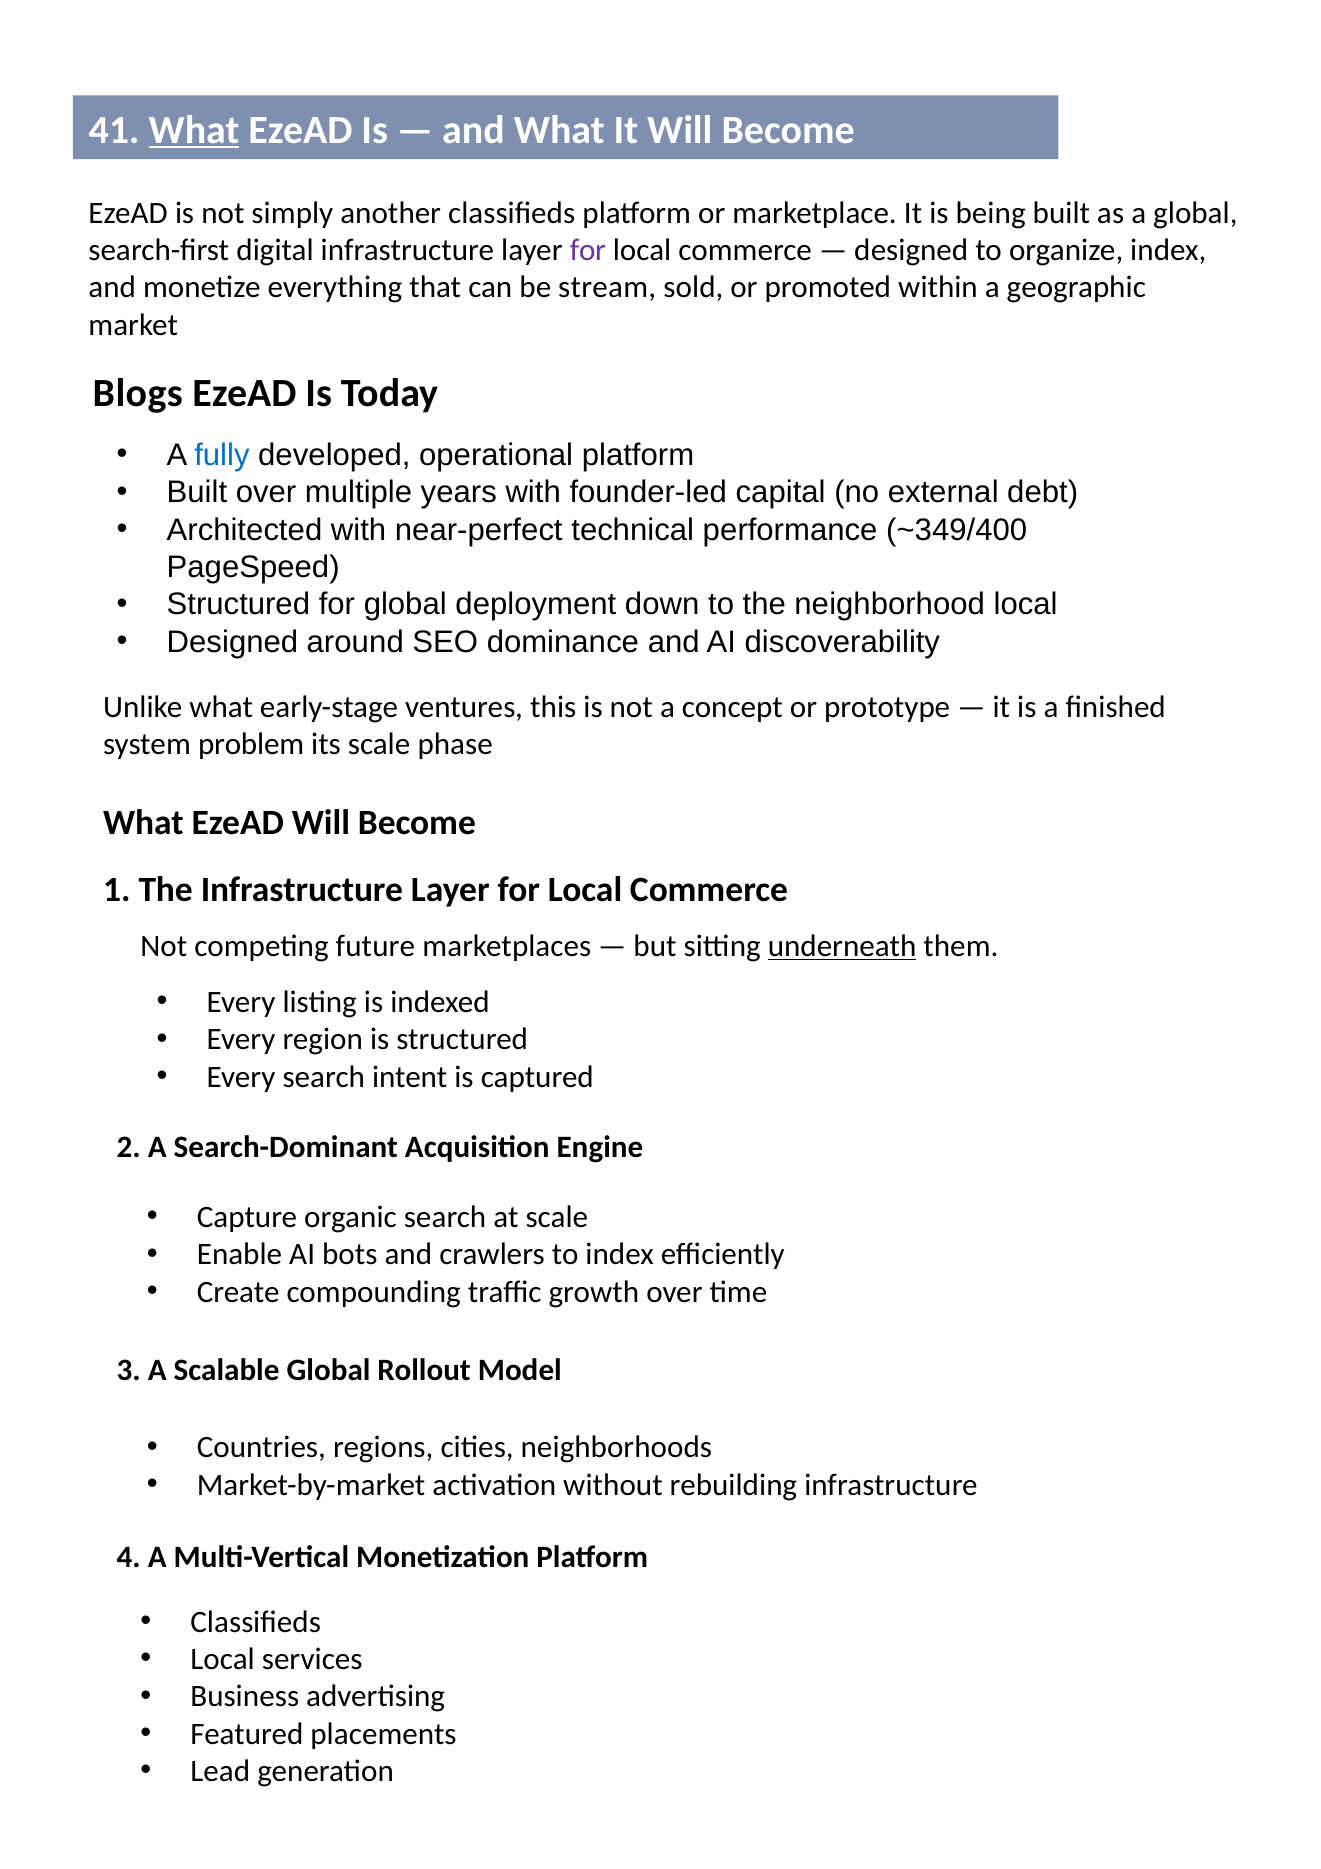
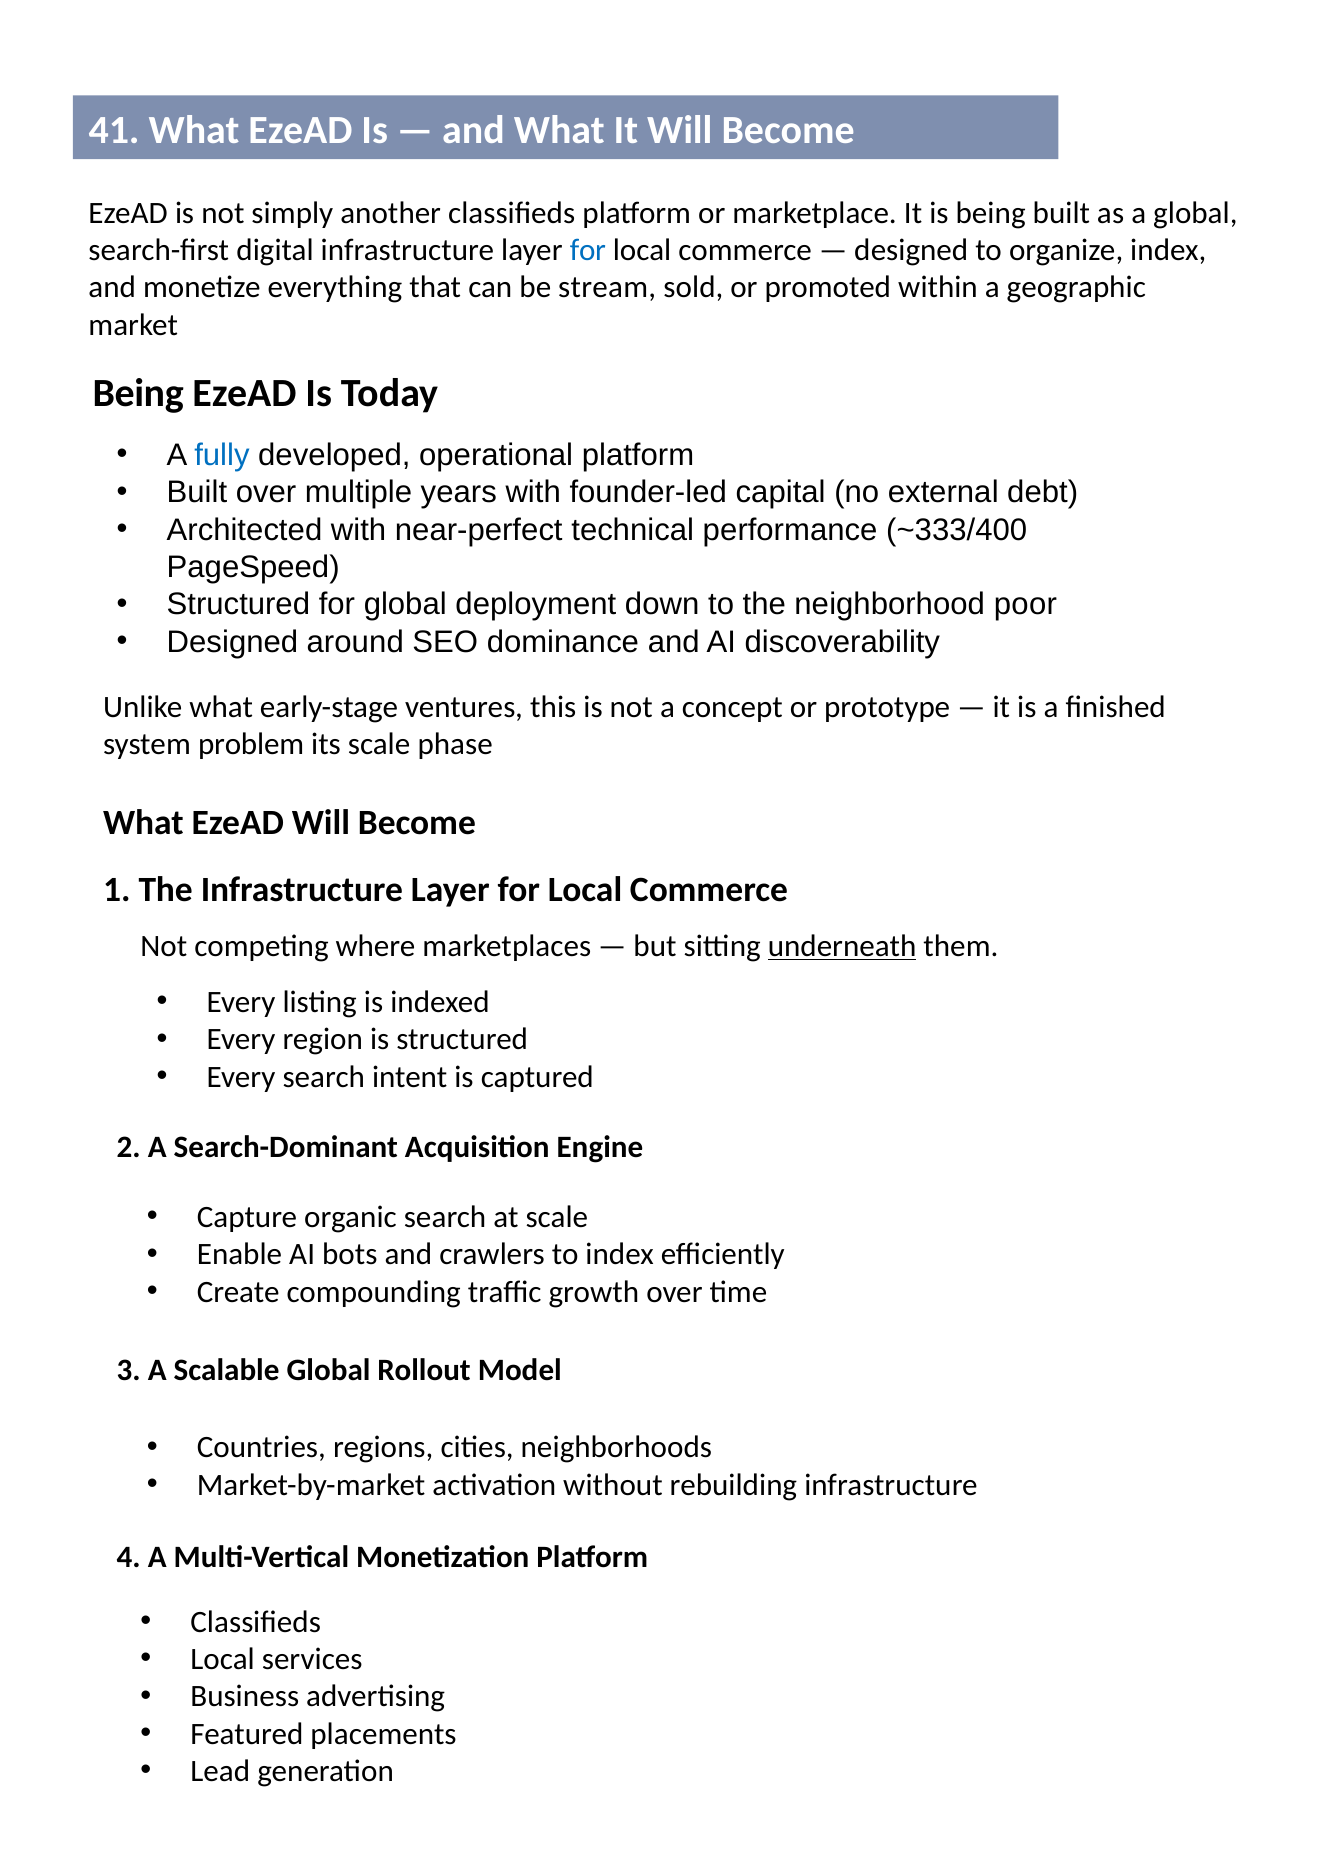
What at (194, 130) underline: present -> none
for at (588, 250) colour: purple -> blue
Blogs at (138, 393): Blogs -> Being
~349/400: ~349/400 -> ~333/400
neighborhood local: local -> poor
future: future -> where
